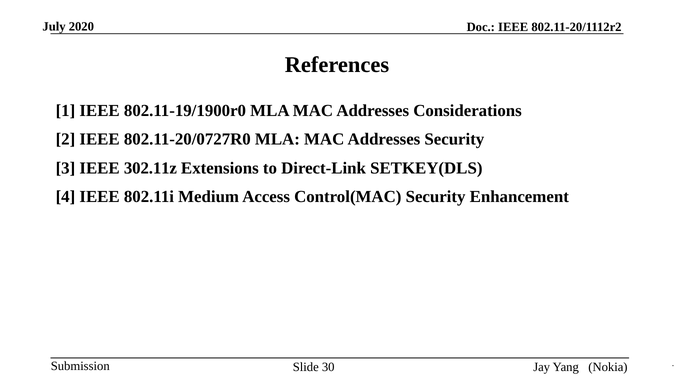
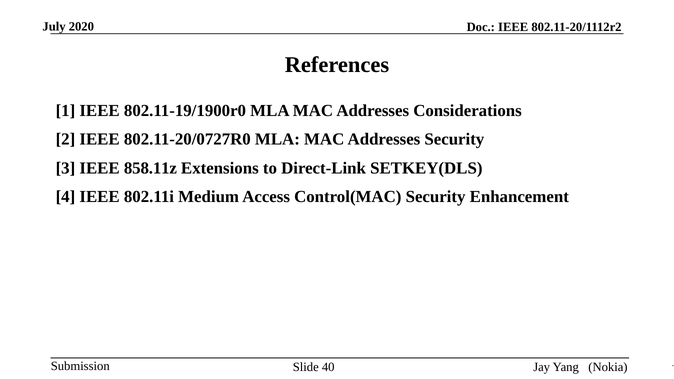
302.11z: 302.11z -> 858.11z
30: 30 -> 40
